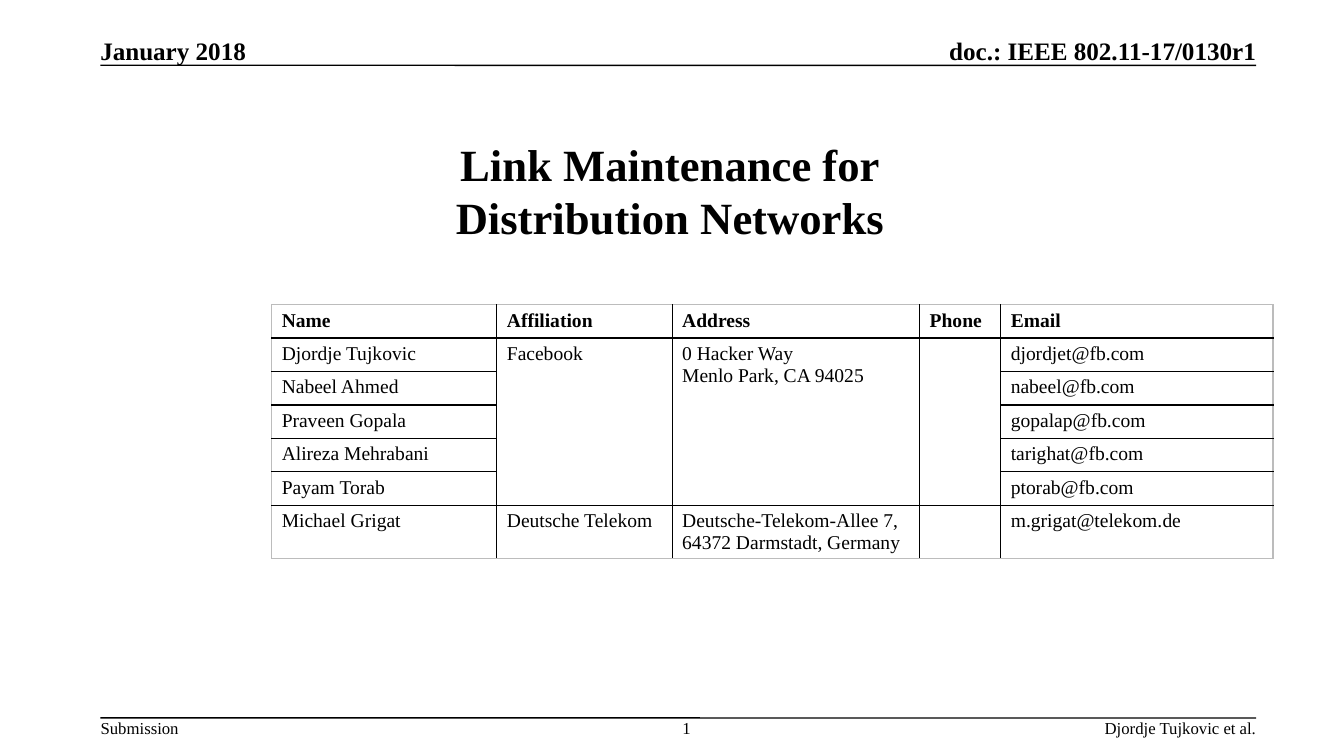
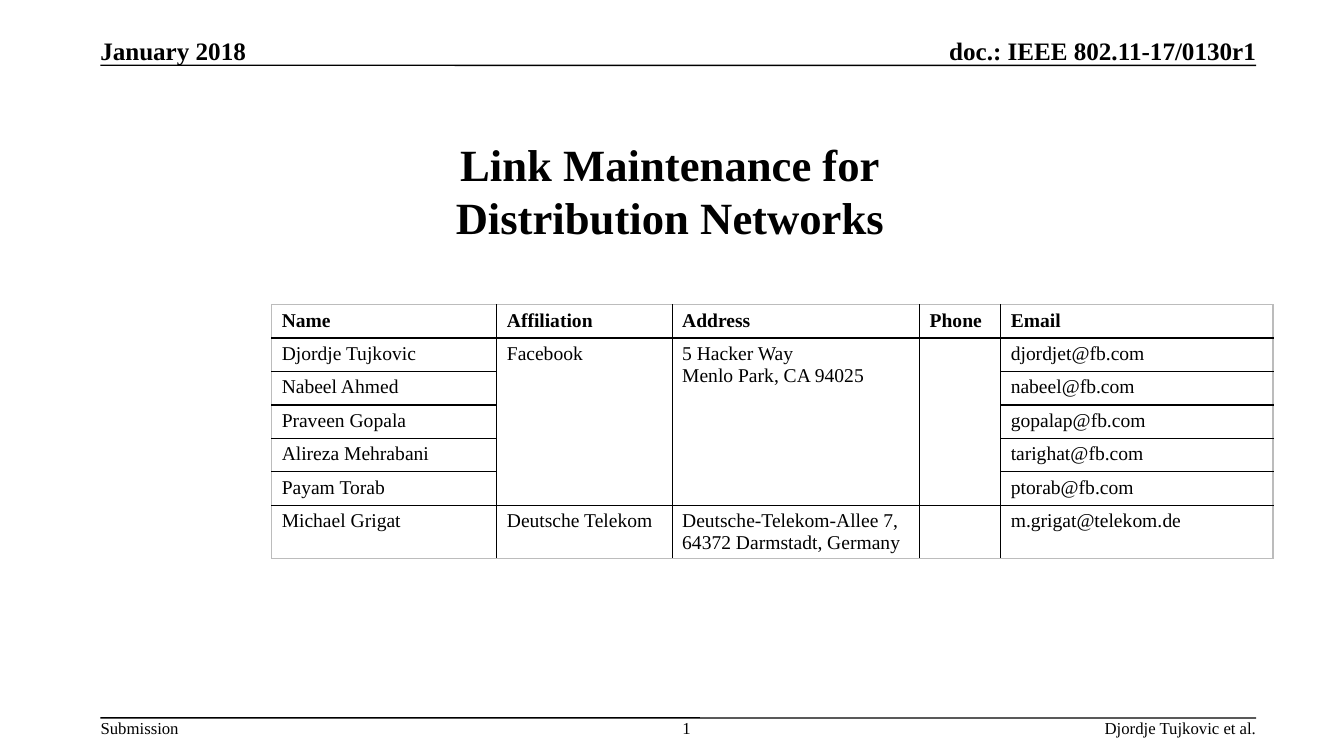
0: 0 -> 5
